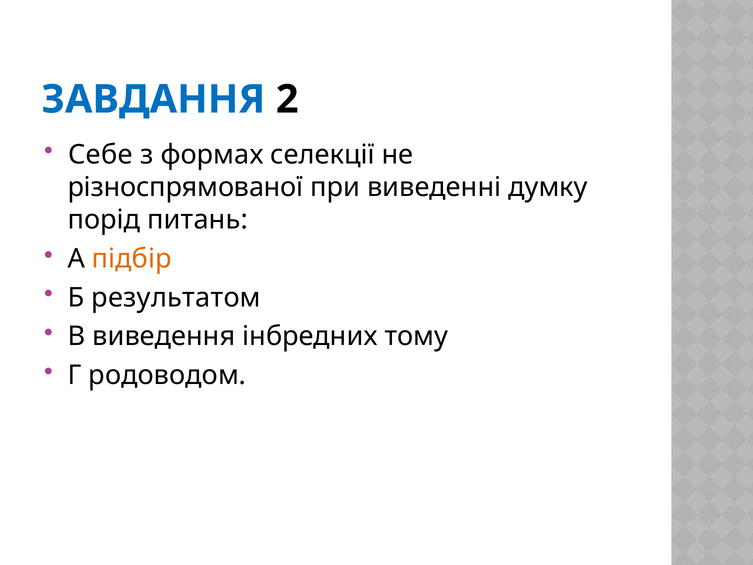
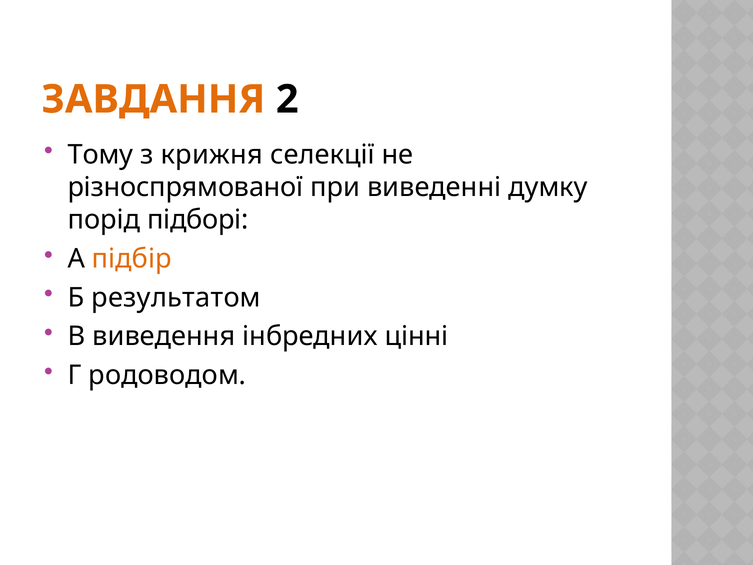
ЗАВДАННЯ colour: blue -> orange
Себе: Себе -> Тому
формах: формах -> крижня
питань: питань -> підборі
тому: тому -> цінні
